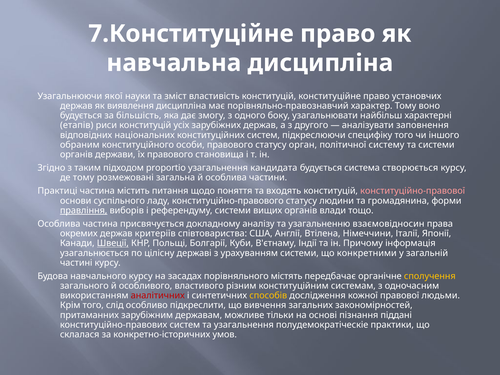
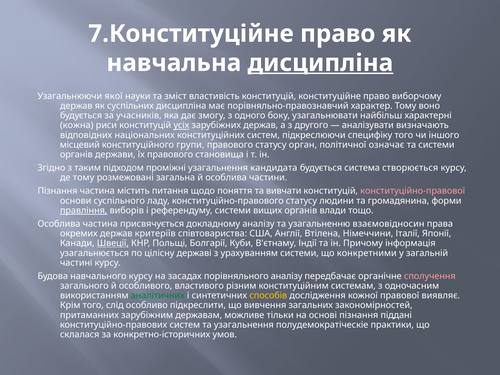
дисципліна at (320, 63) underline: none -> present
установчих: установчих -> виборчому
виявлення: виявлення -> суспільних
більшість: більшість -> учасників
етапів: етапів -> кожна
усіх underline: none -> present
заповнення: заповнення -> визначають
обраним: обраним -> місцевий
особи: особи -> групи
систему: систему -> означає
proportіo: proportіo -> проміжні
Практиці at (57, 191): Практиці -> Пізнання
входять: входять -> вивчати
порівняльного містять: містять -> аналізу
сполучення colour: yellow -> pink
аналітичних colour: red -> green
людьми: людьми -> виявляє
